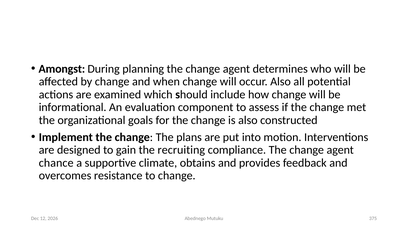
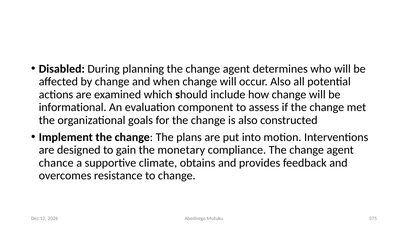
Amongst: Amongst -> Disabled
recruiting: recruiting -> monetary
